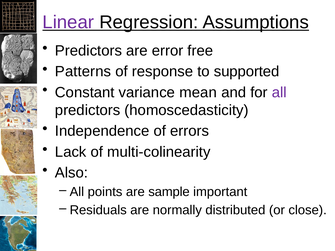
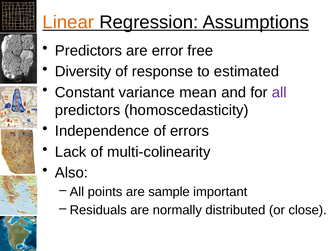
Linear colour: purple -> orange
Patterns: Patterns -> Diversity
supported: supported -> estimated
